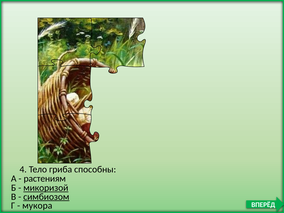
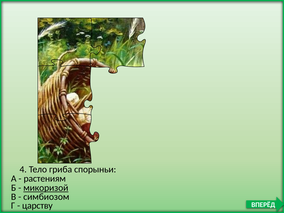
способны: способны -> спорыньи
симбиозом underline: present -> none
мукора: мукора -> царству
